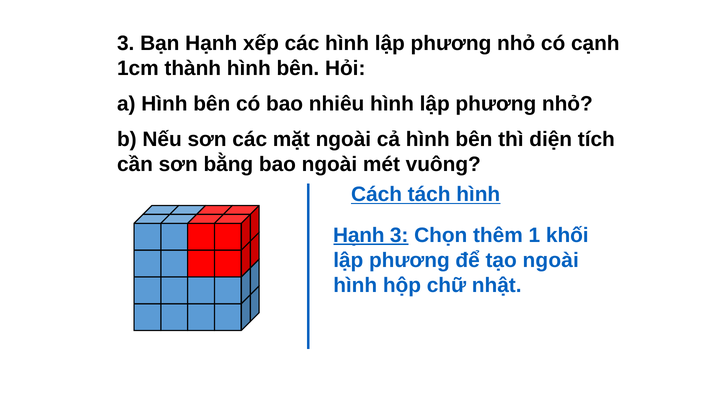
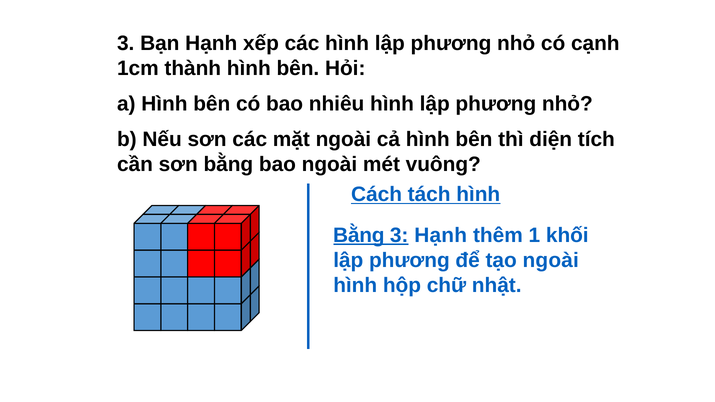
Hạnh at (359, 235): Hạnh -> Bằng
3 Chọn: Chọn -> Hạnh
